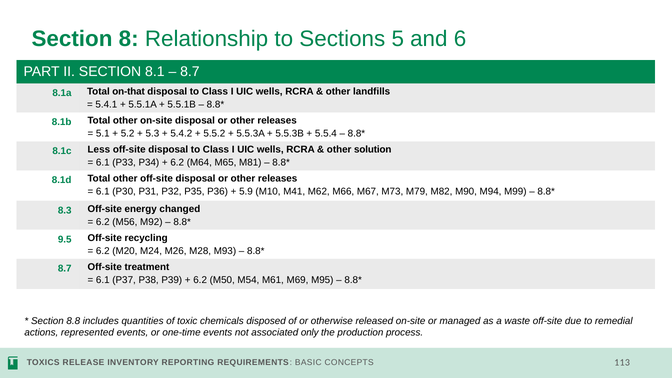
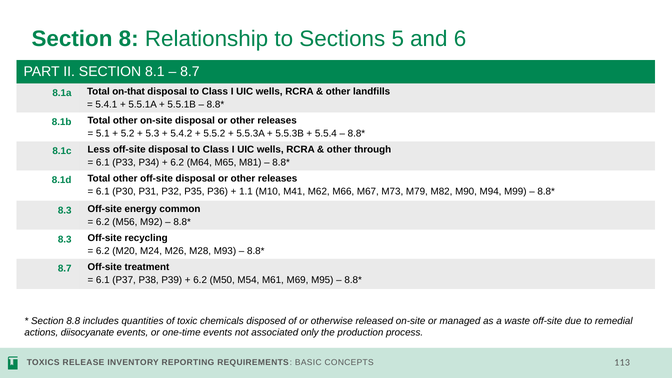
solution: solution -> through
5.9: 5.9 -> 1.1
changed: changed -> common
9.5 at (65, 239): 9.5 -> 8.3
represented: represented -> diisocyanate
